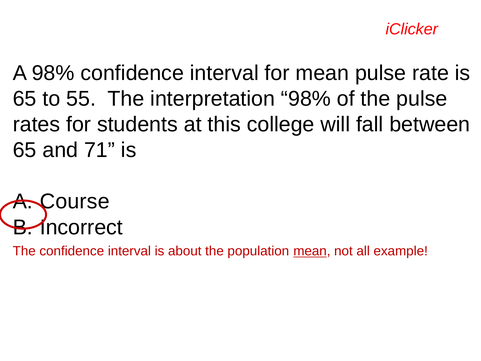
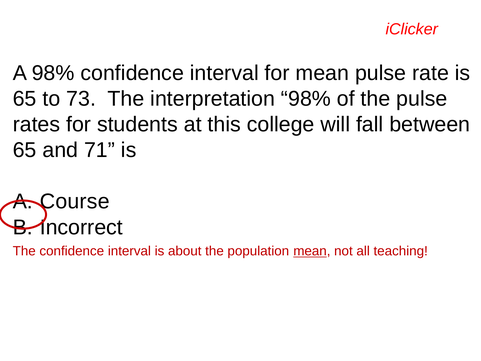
55: 55 -> 73
example: example -> teaching
